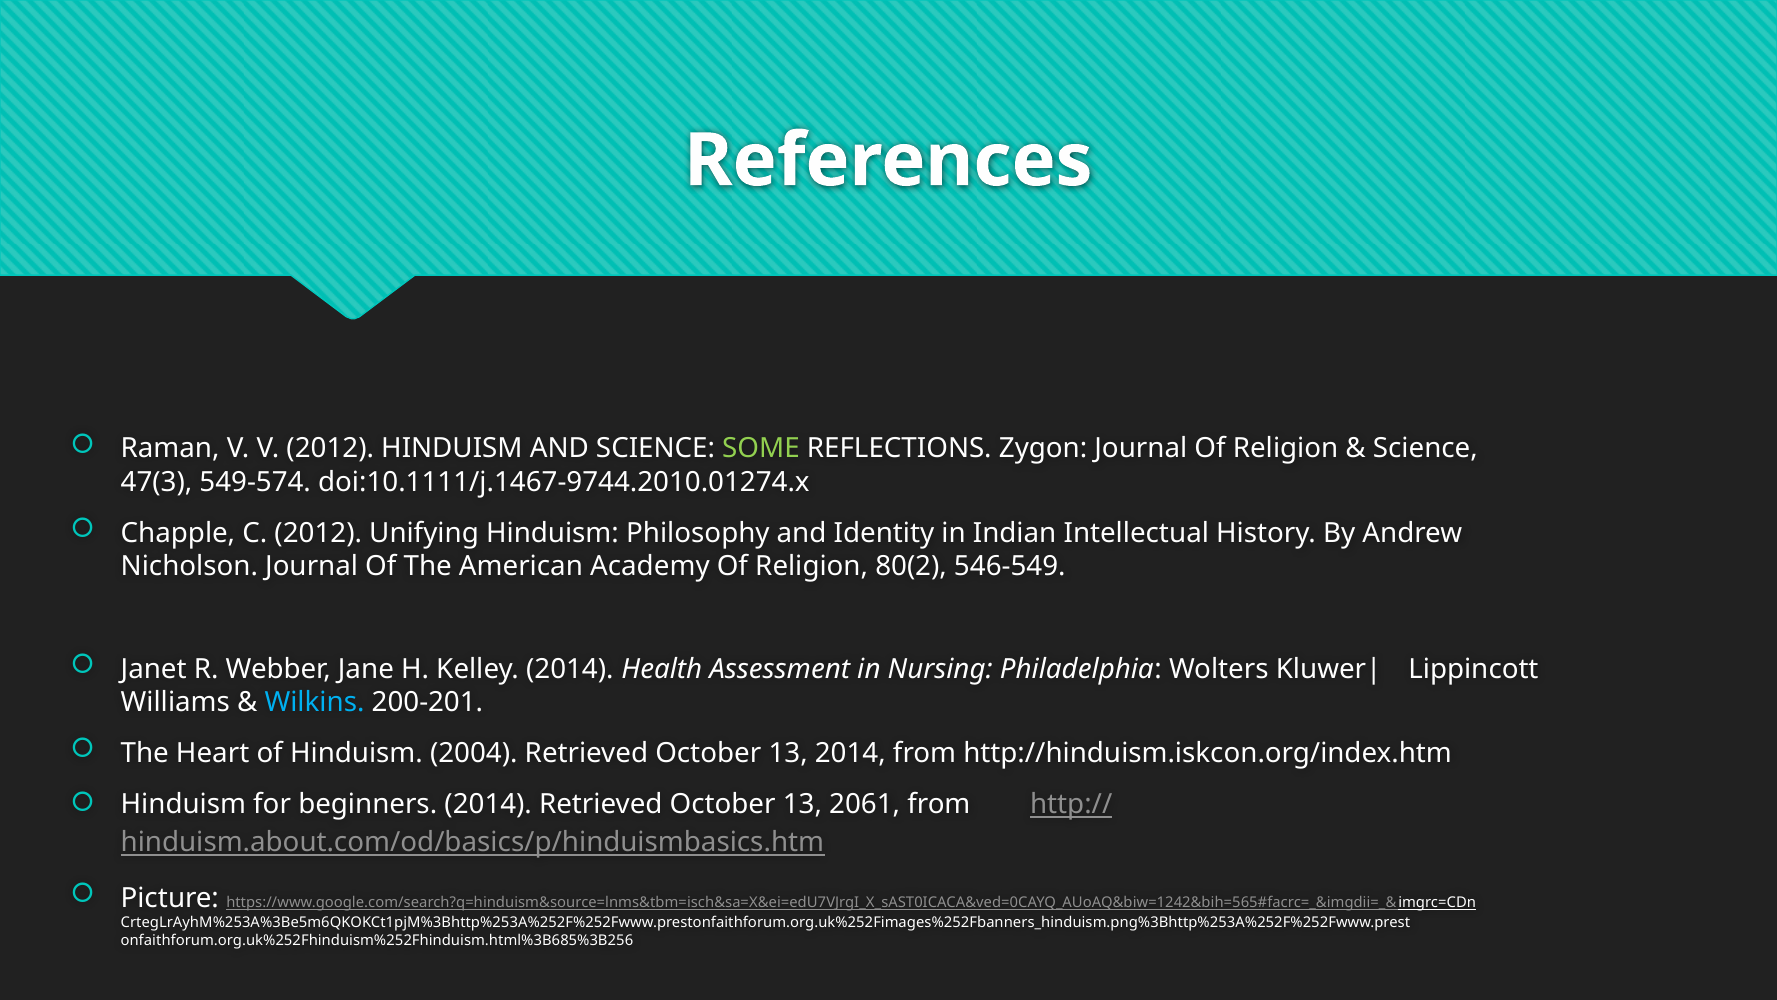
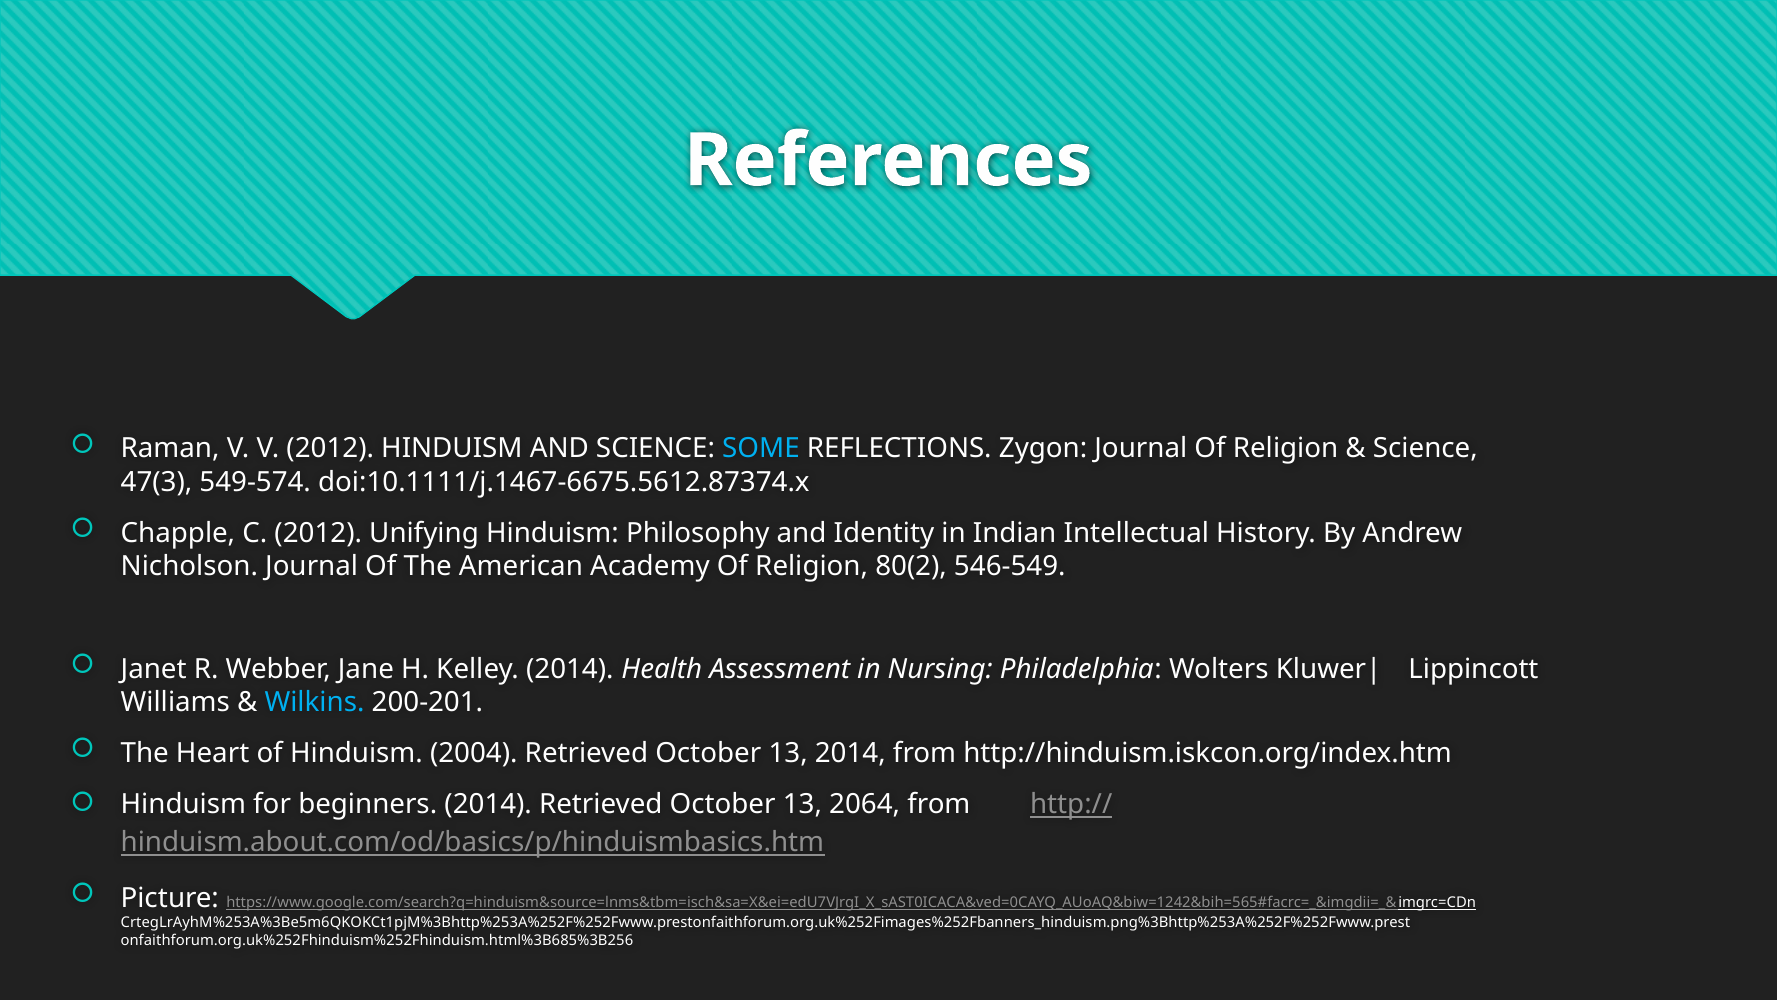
SOME colour: light green -> light blue
doi:10.1111/j.1467-9744.2010.01274.x: doi:10.1111/j.1467-9744.2010.01274.x -> doi:10.1111/j.1467-6675.5612.87374.x
2061: 2061 -> 2064
